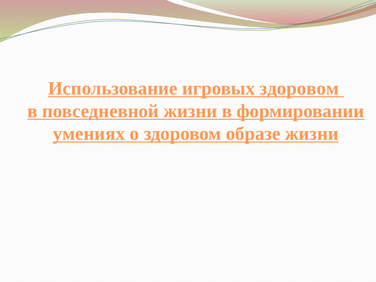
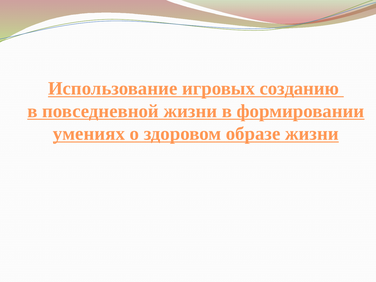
игровых здоровом: здоровом -> созданию
